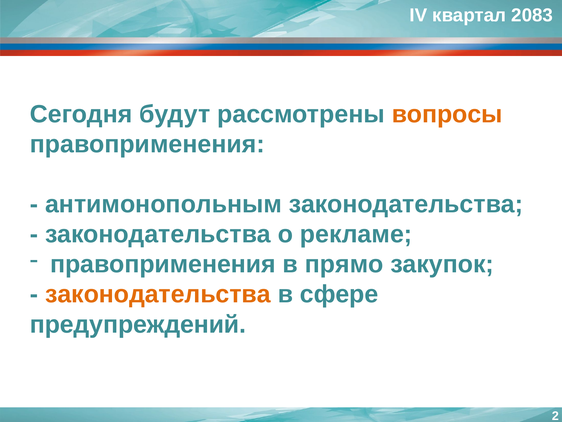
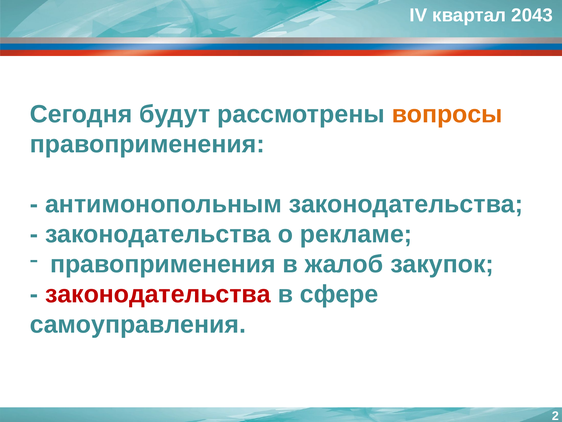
2083: 2083 -> 2043
прямо: прямо -> жалоб
законодательства at (158, 294) colour: orange -> red
предупреждений: предупреждений -> самоуправления
